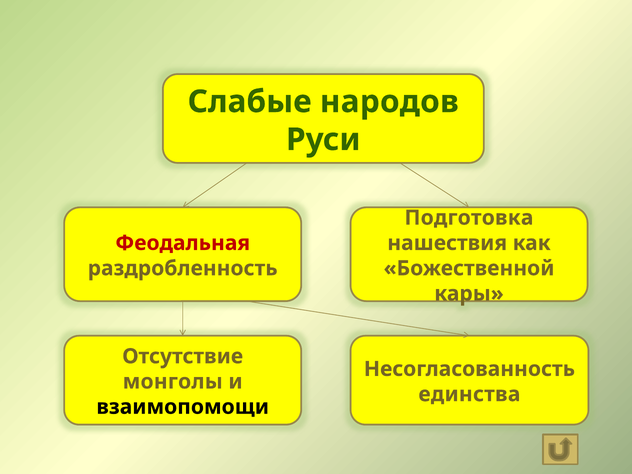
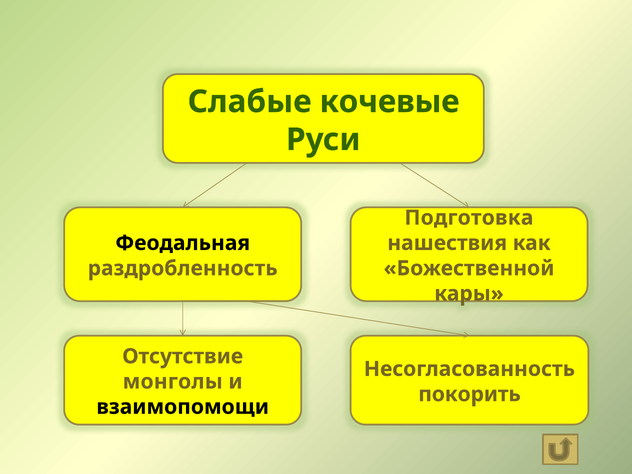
народов: народов -> кочевые
Феодальная colour: red -> black
единства: единства -> покорить
